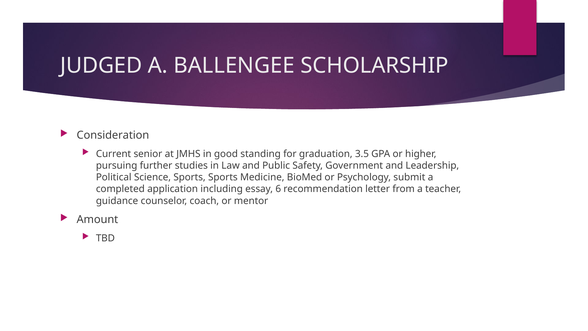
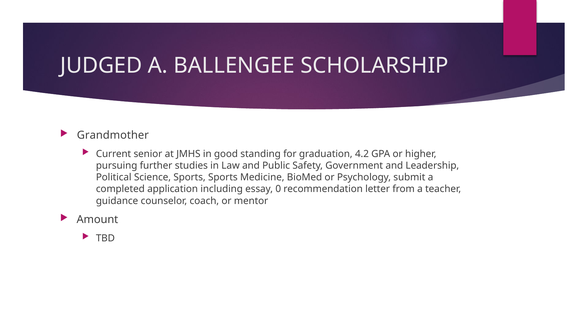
Consideration: Consideration -> Grandmother
3.5: 3.5 -> 4.2
6: 6 -> 0
